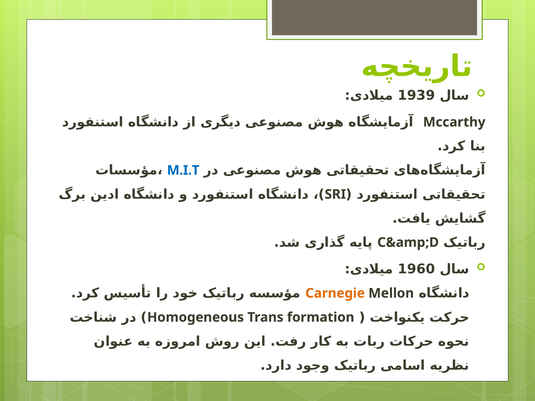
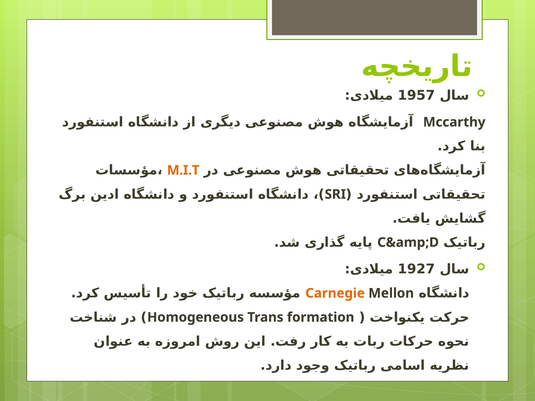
1939: 1939 -> 1957
M.I.T colour: blue -> orange
1960: 1960 -> 1927
